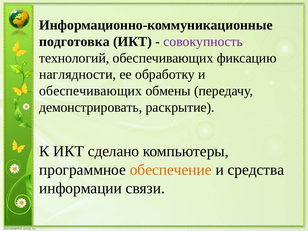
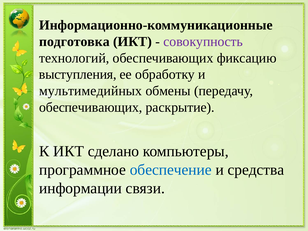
наглядности: наглядности -> выступления
обеспечивающих at (91, 91): обеспечивающих -> мультимедийных
демонстрировать at (91, 107): демонстрировать -> обеспечивающих
обеспечение colour: orange -> blue
